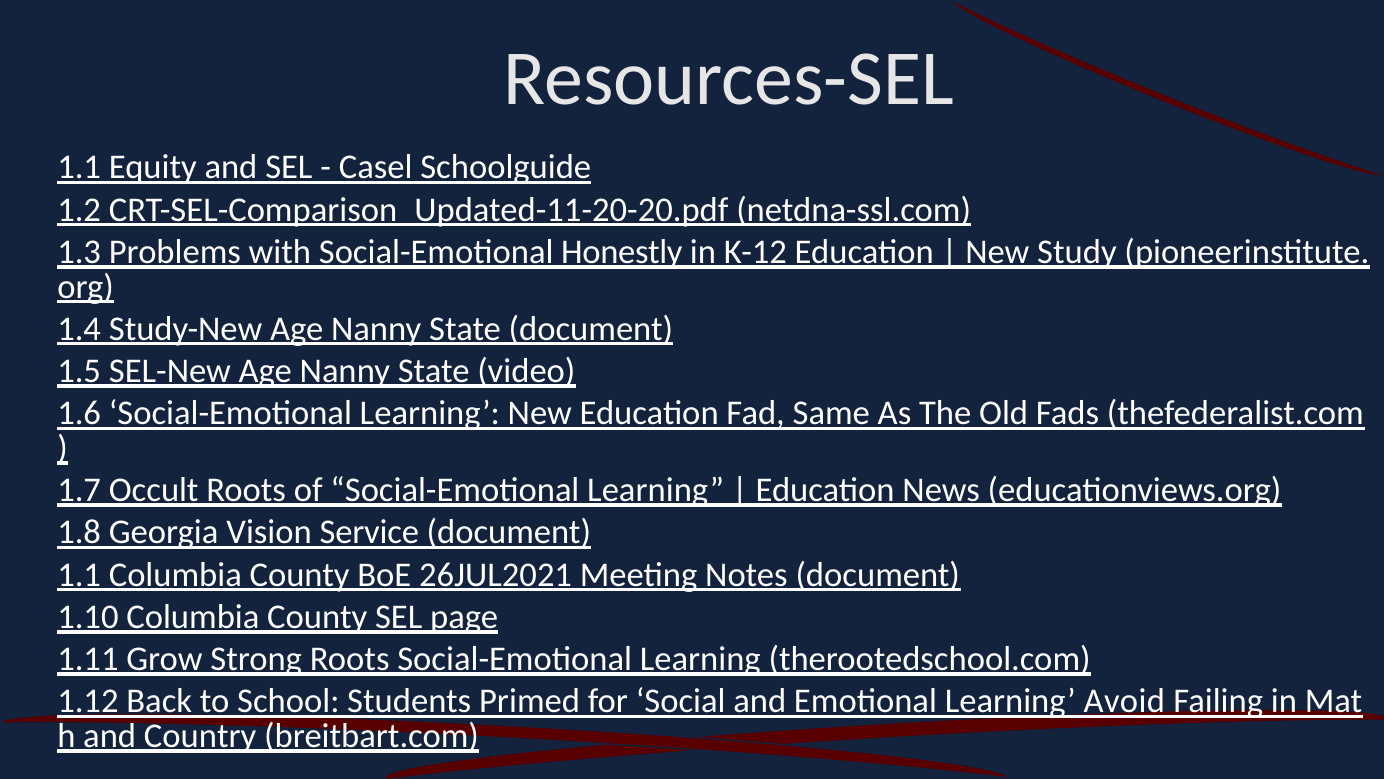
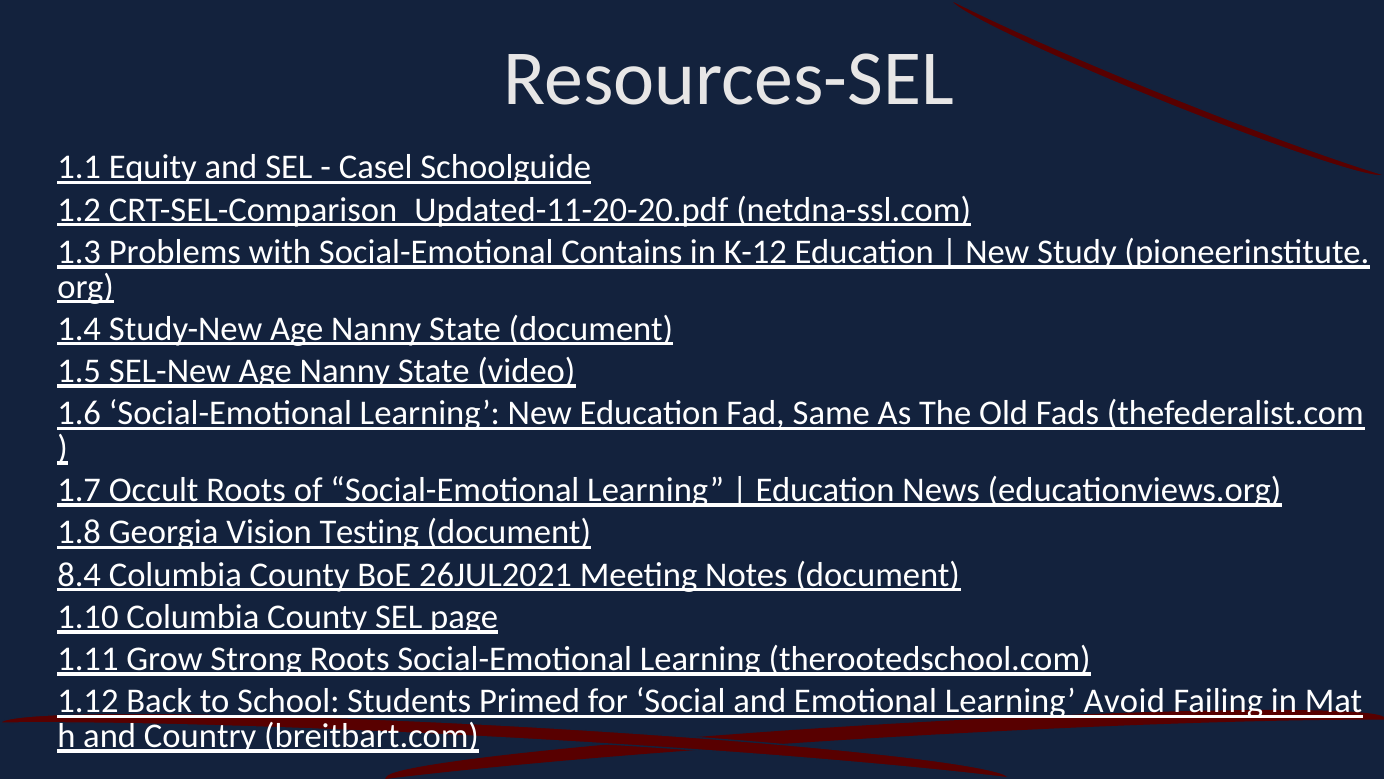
Honestly: Honestly -> Contains
Service: Service -> Testing
1.1 at (79, 574): 1.1 -> 8.4
